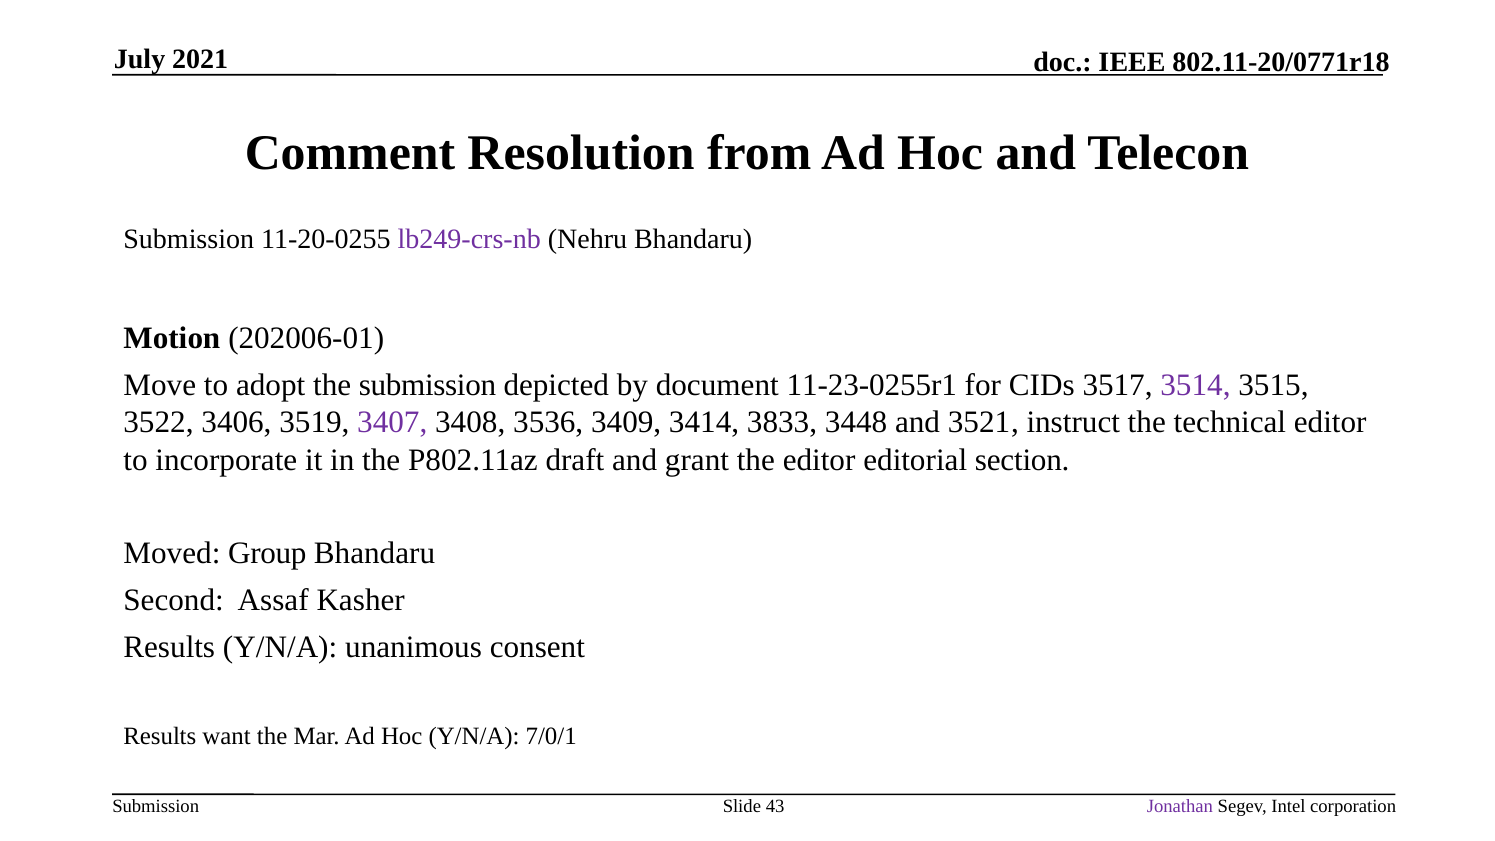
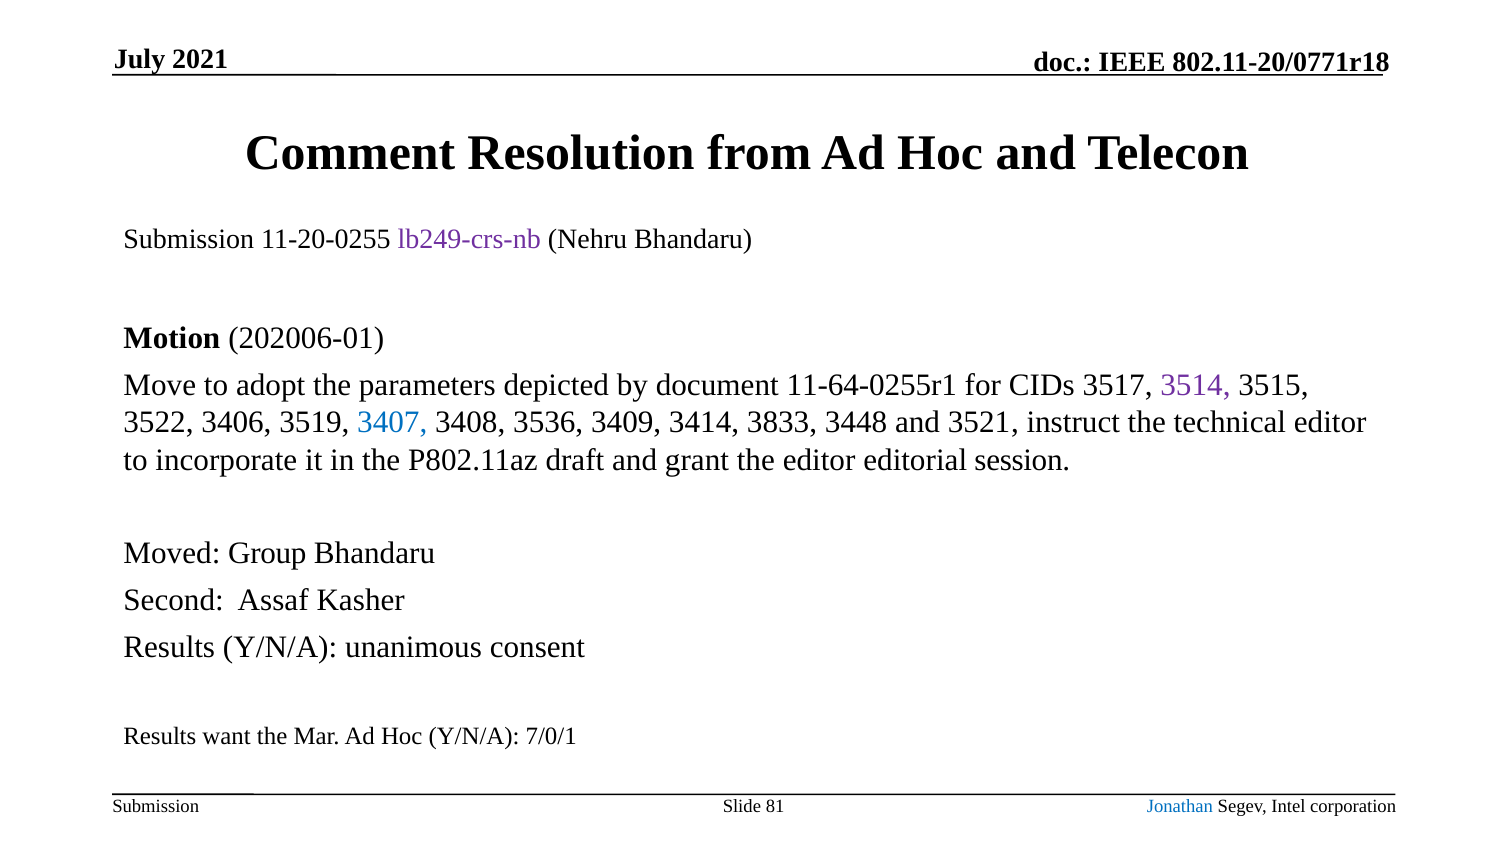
the submission: submission -> parameters
11-23-0255r1: 11-23-0255r1 -> 11-64-0255r1
3407 colour: purple -> blue
section: section -> session
43: 43 -> 81
Jonathan colour: purple -> blue
